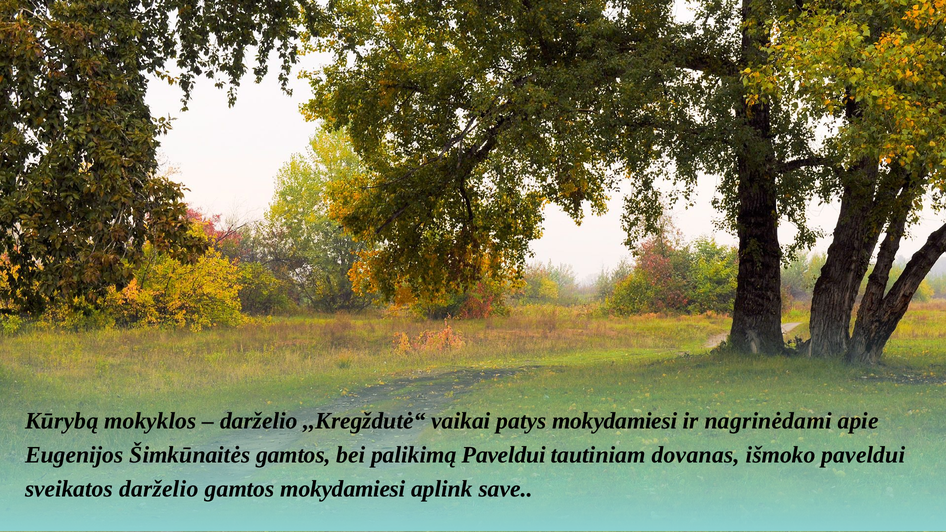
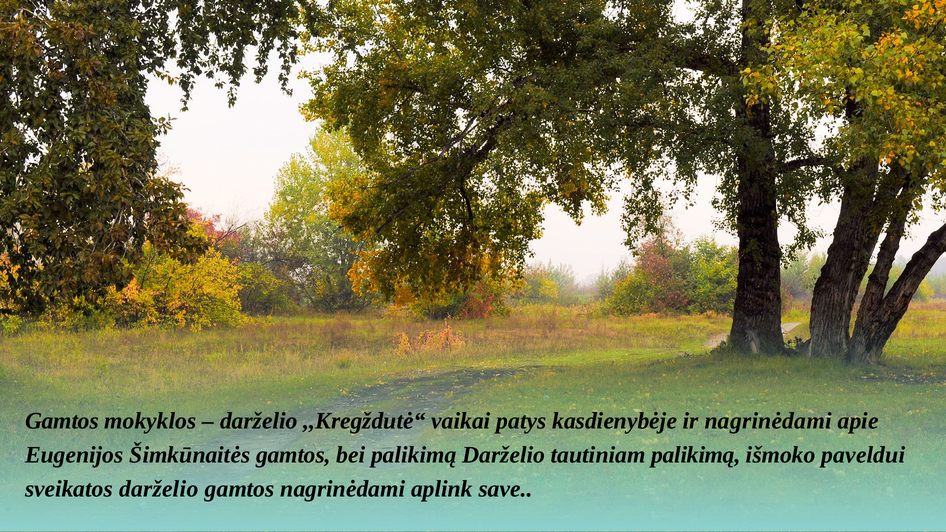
Kūrybą at (62, 421): Kūrybą -> Gamtos
patys mokydamiesi: mokydamiesi -> kasdienybėje
palikimą Paveldui: Paveldui -> Darželio
tautiniam dovanas: dovanas -> palikimą
gamtos mokydamiesi: mokydamiesi -> nagrinėdami
